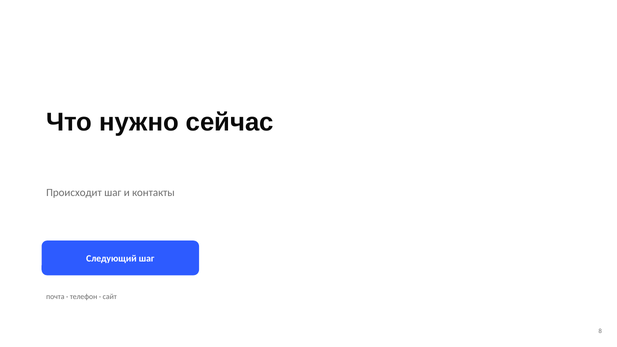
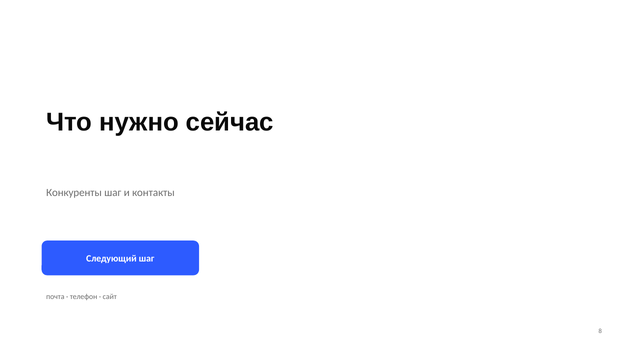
Происходит: Происходит -> Конкуренты
